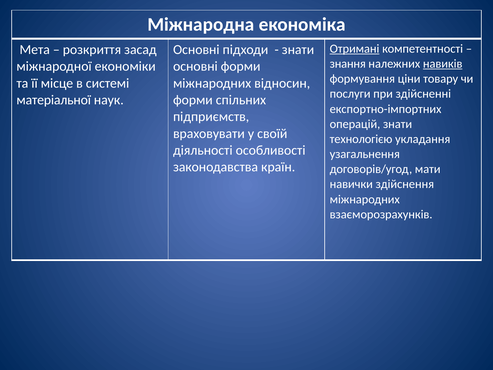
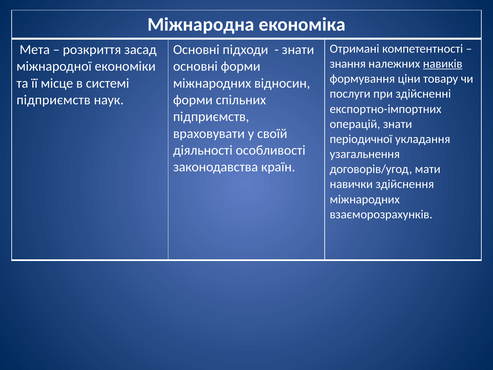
Отримані underline: present -> none
матеріальної at (54, 100): матеріальної -> підприємств
технологією: технологією -> періодичної
